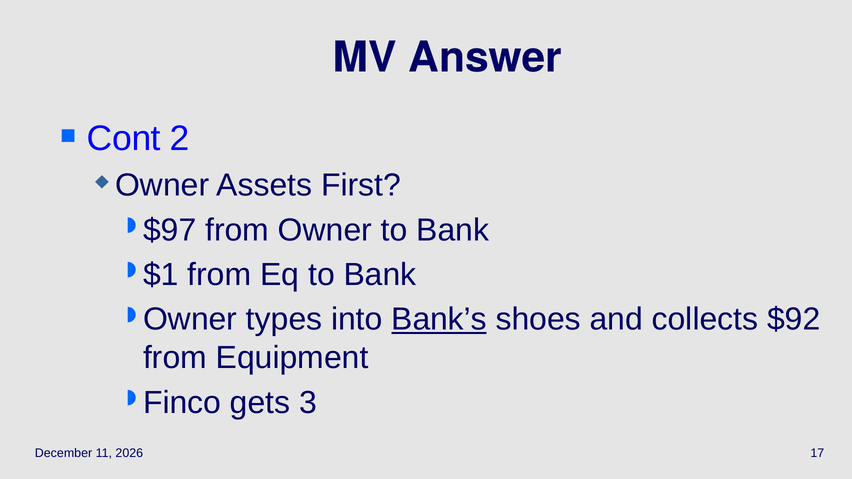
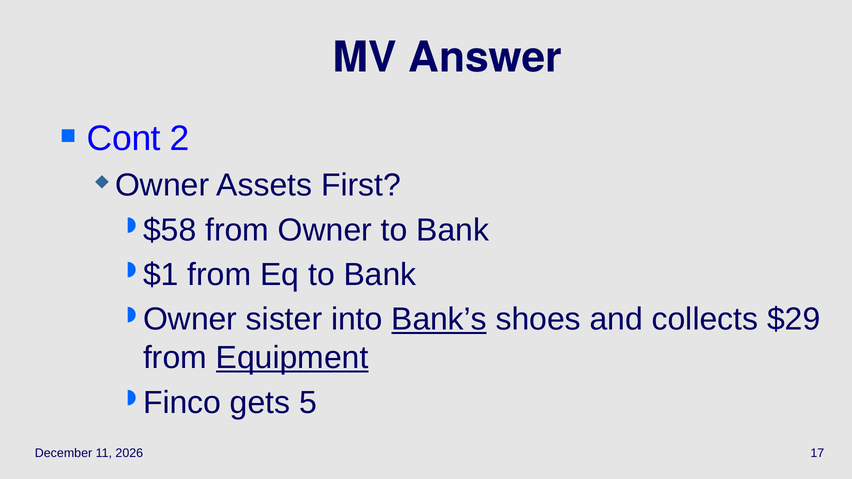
$97: $97 -> $58
types: types -> sister
$92: $92 -> $29
Equipment underline: none -> present
3: 3 -> 5
